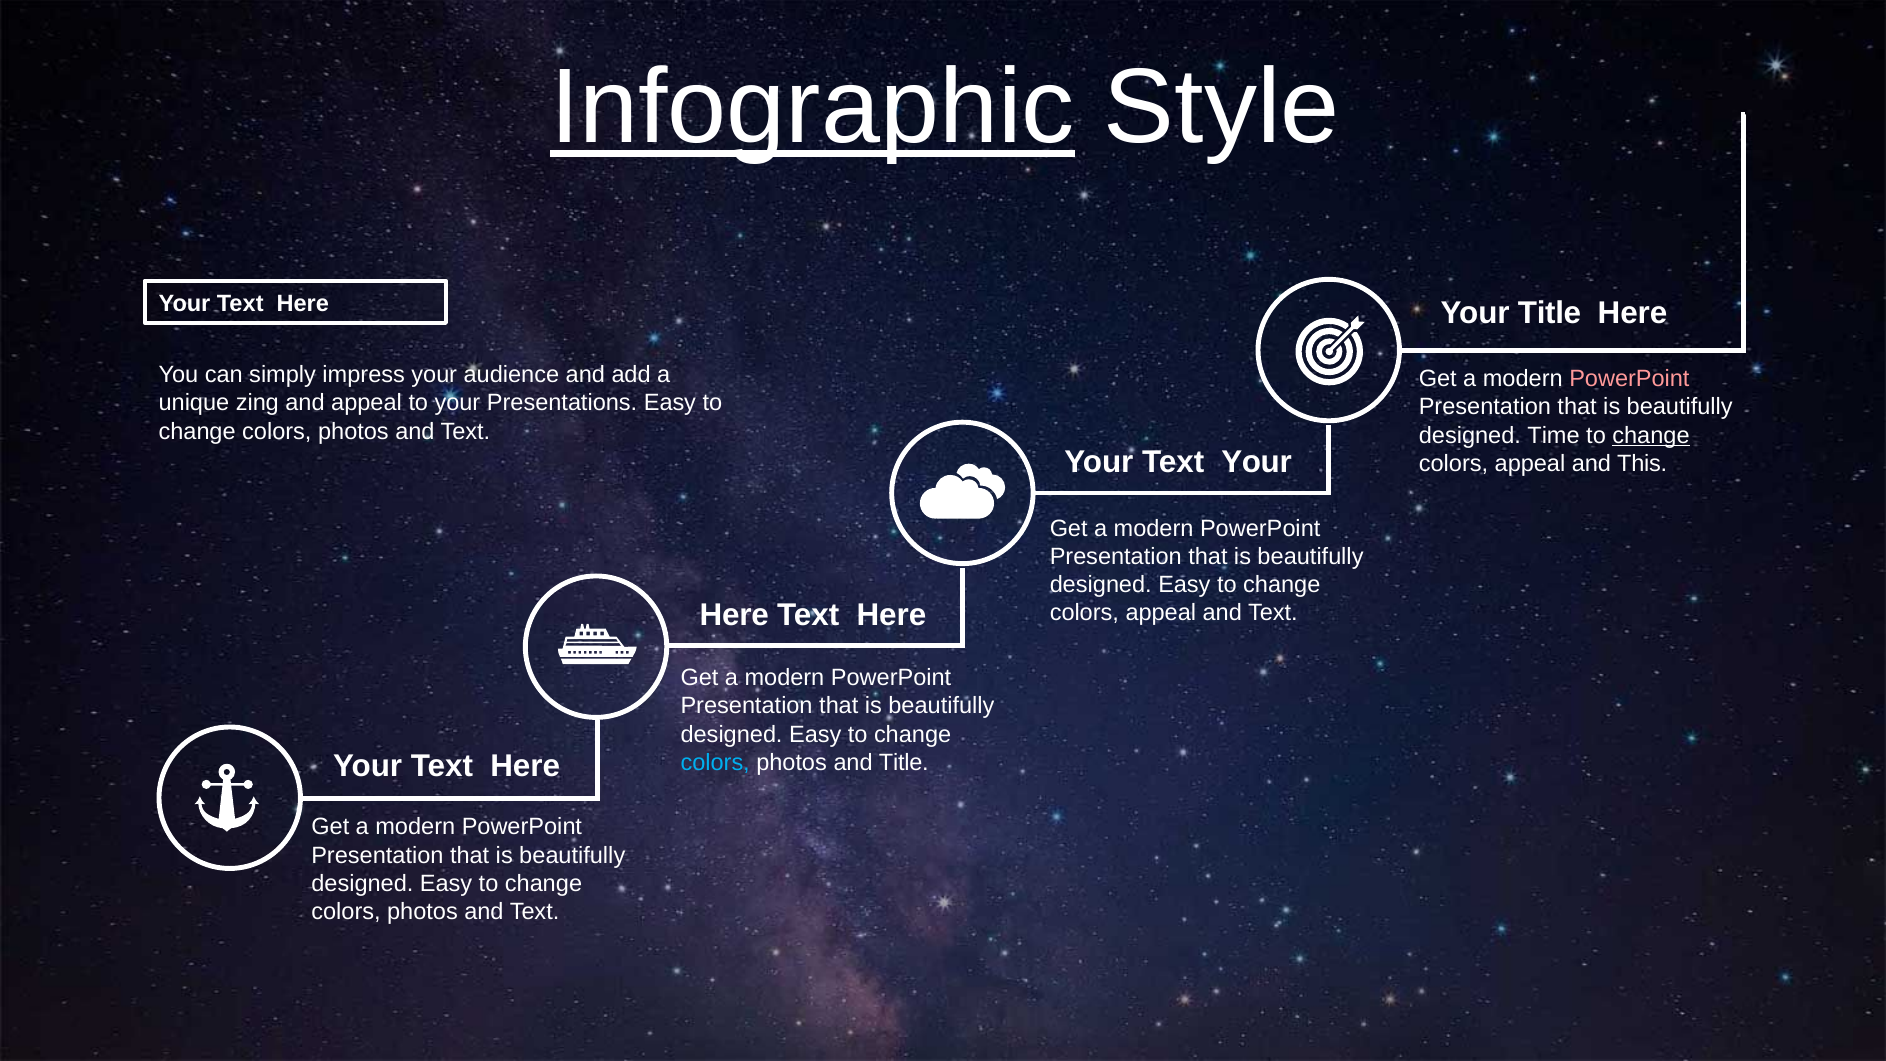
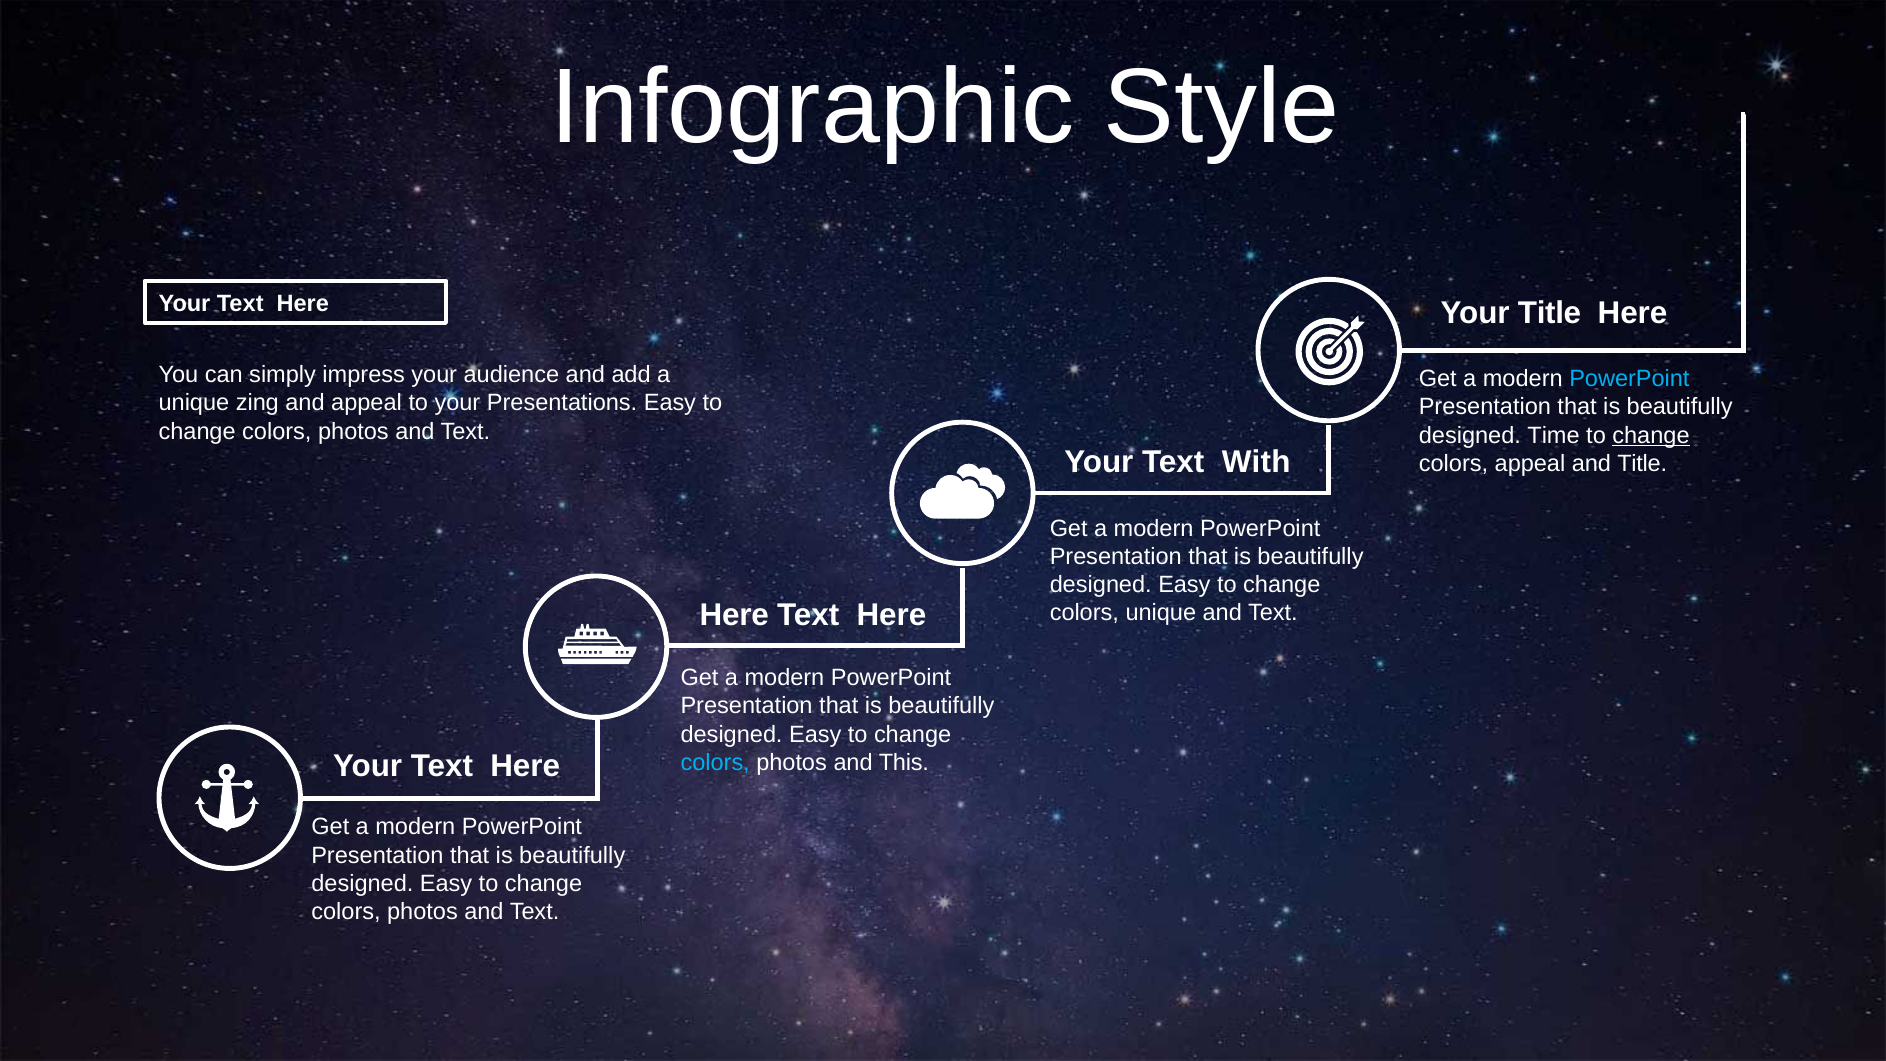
Infographic underline: present -> none
PowerPoint at (1629, 379) colour: pink -> light blue
Your Text Your: Your -> With
and This: This -> Title
appeal at (1161, 613): appeal -> unique
and Title: Title -> This
